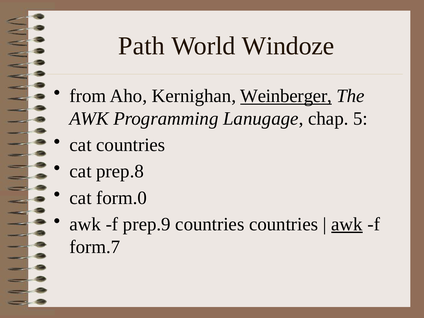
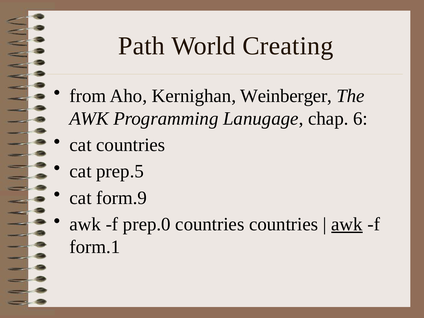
Windoze: Windoze -> Creating
Weinberger underline: present -> none
5: 5 -> 6
prep.8: prep.8 -> prep.5
form.0: form.0 -> form.9
prep.9: prep.9 -> prep.0
form.7: form.7 -> form.1
